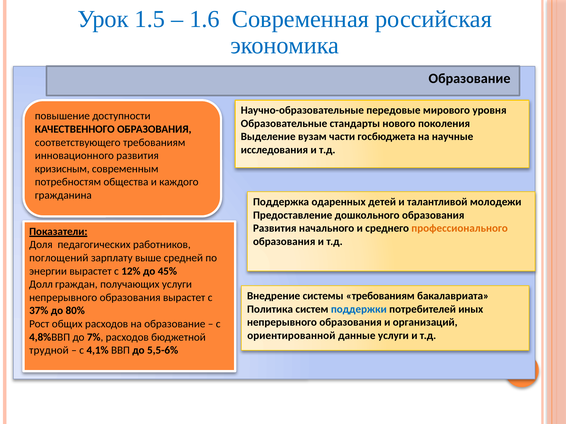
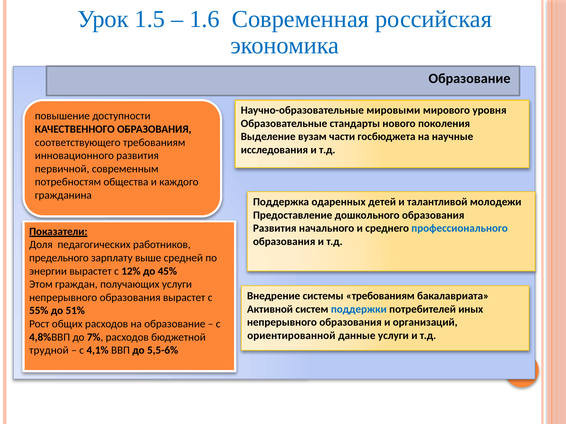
передовые: передовые -> мировыми
кризисным: кризисным -> первичной
профессионального colour: orange -> blue
поглощений: поглощений -> предельного
Долл: Долл -> Этом
Политика: Политика -> Активной
37%: 37% -> 55%
80%: 80% -> 51%
